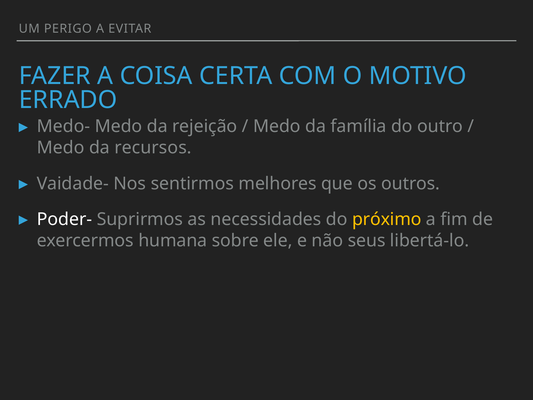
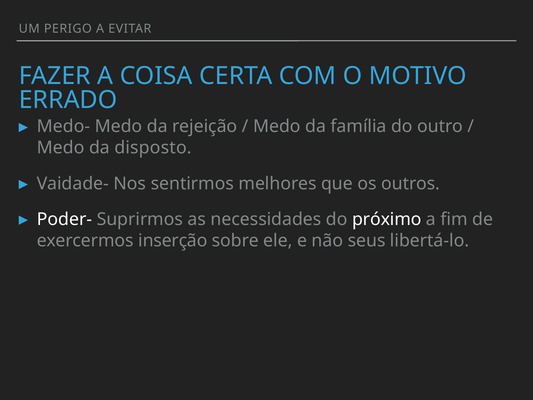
recursos: recursos -> disposto
próximo colour: yellow -> white
humana: humana -> inserção
